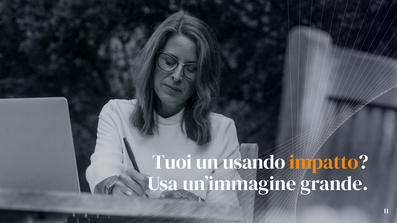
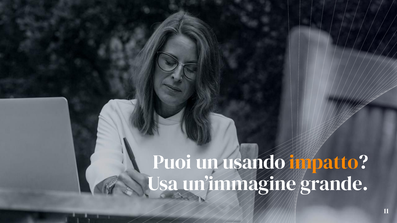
Tuoi: Tuoi -> Puoi
